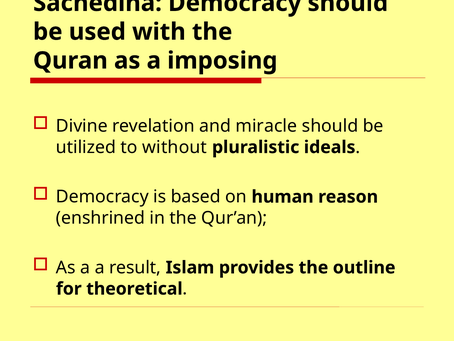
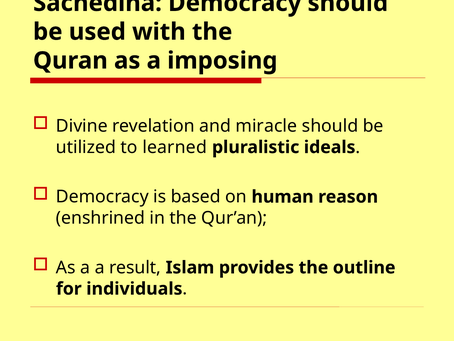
without: without -> learned
theoretical: theoretical -> individuals
